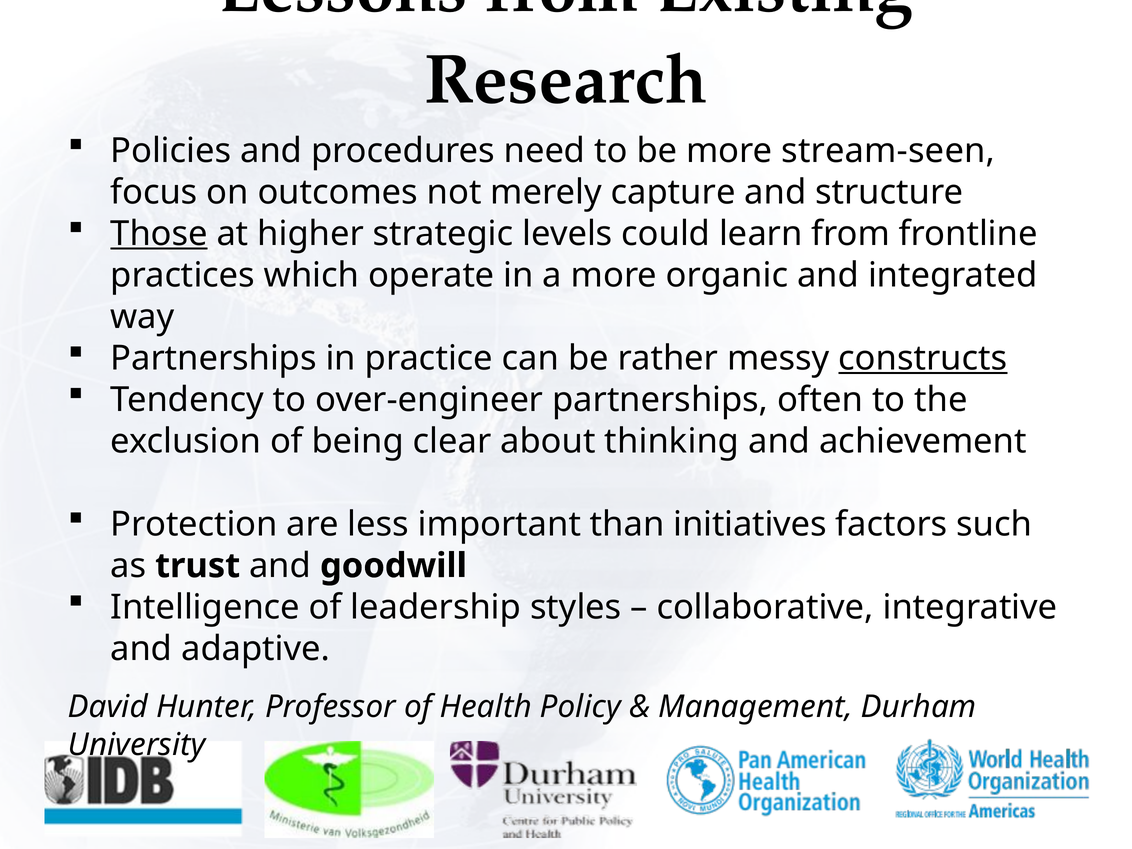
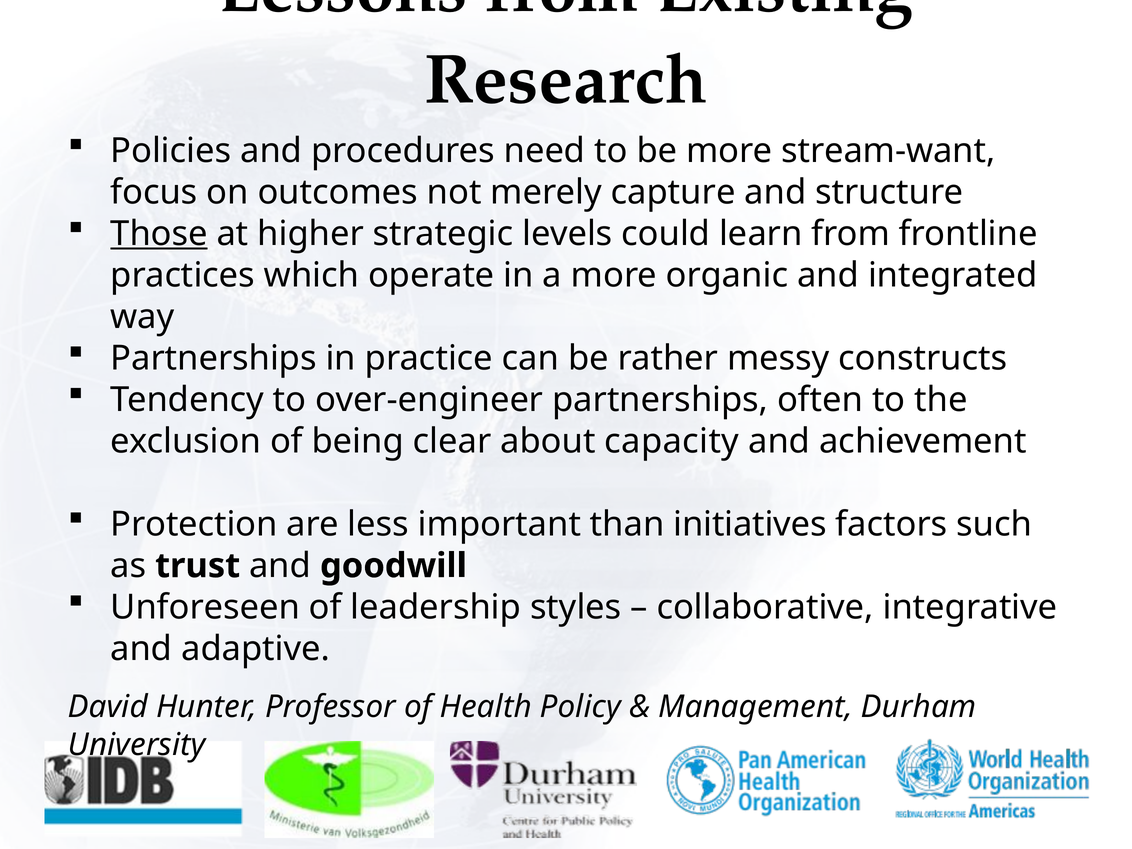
stream-seen: stream-seen -> stream-want
constructs underline: present -> none
thinking: thinking -> capacity
Intelligence: Intelligence -> Unforeseen
